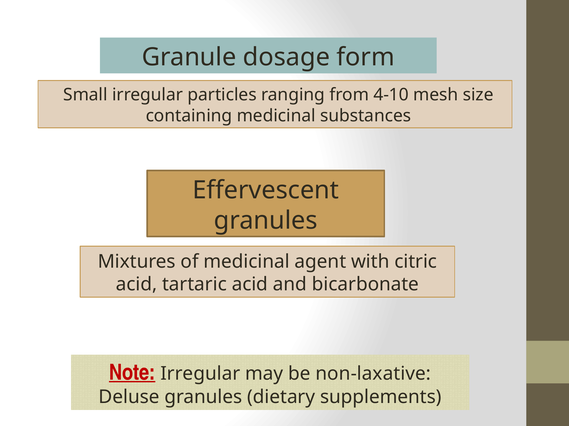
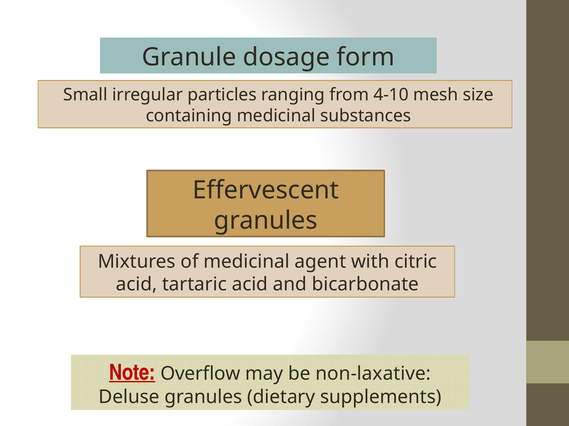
Note Irregular: Irregular -> Overflow
